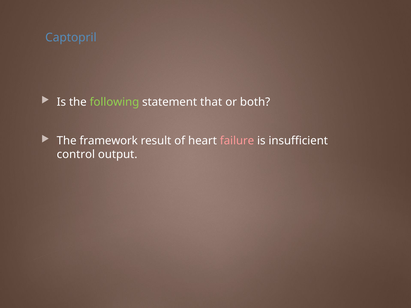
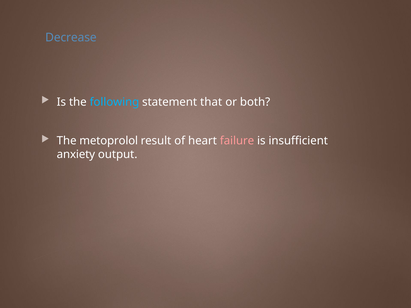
Captopril: Captopril -> Decrease
following colour: light green -> light blue
framework: framework -> metoprolol
control: control -> anxiety
